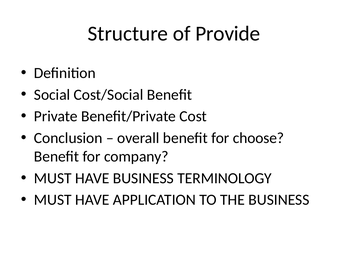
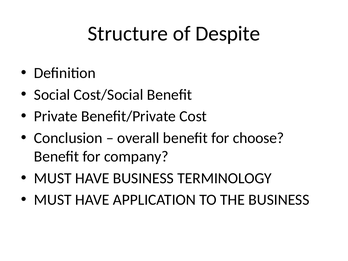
Provide: Provide -> Despite
